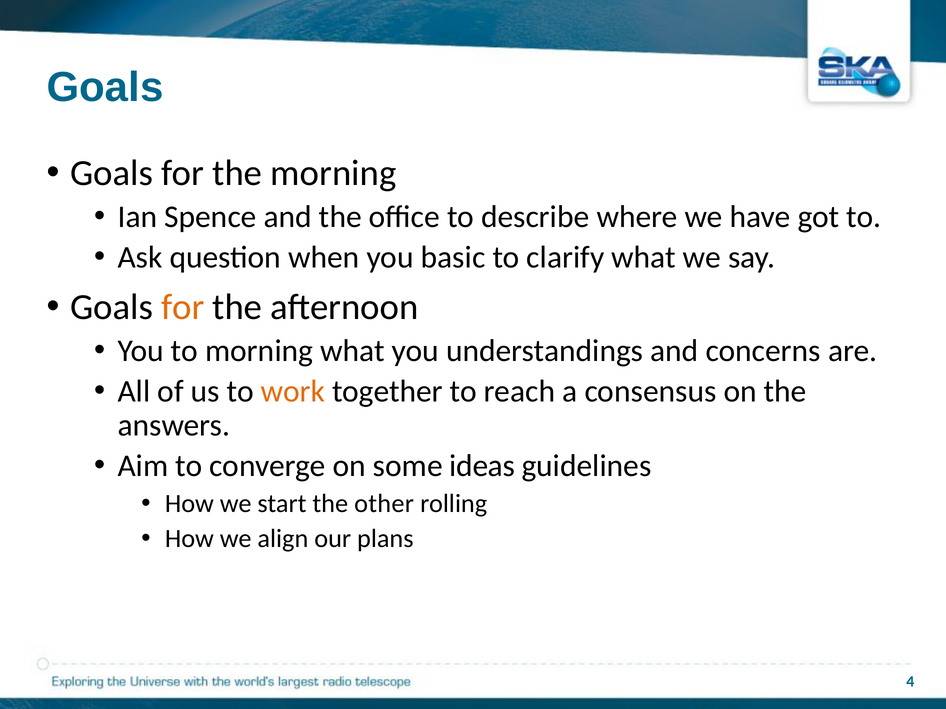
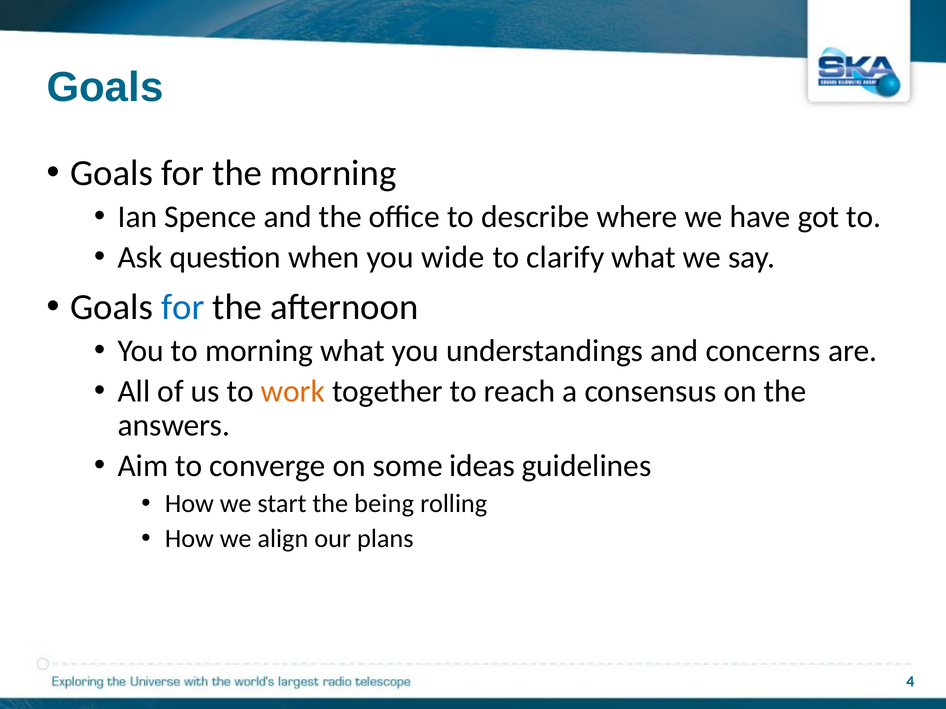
basic: basic -> wide
for at (183, 307) colour: orange -> blue
other: other -> being
